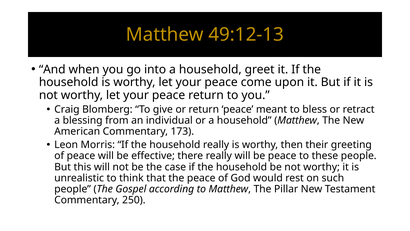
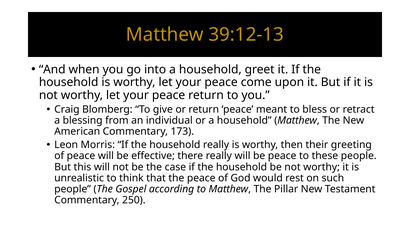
49:12-13: 49:12-13 -> 39:12-13
